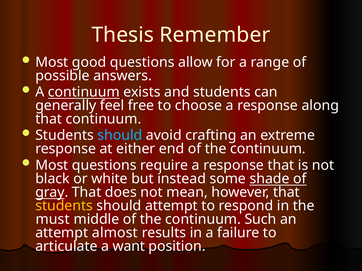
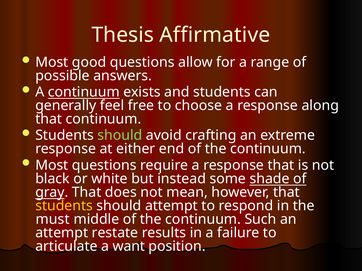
Remember: Remember -> Affirmative
should at (120, 136) colour: light blue -> light green
almost: almost -> restate
